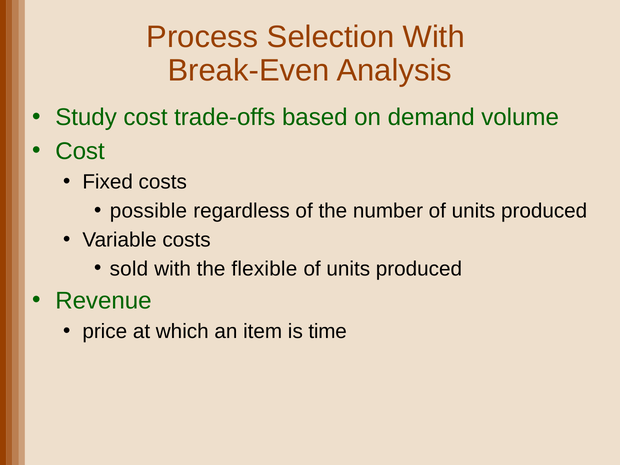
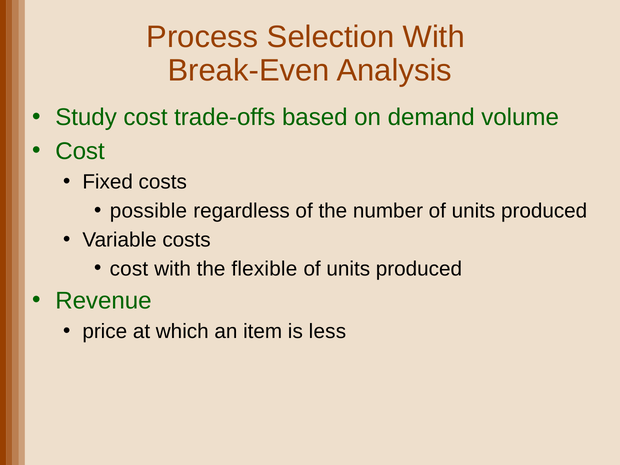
sold at (129, 269): sold -> cost
time: time -> less
